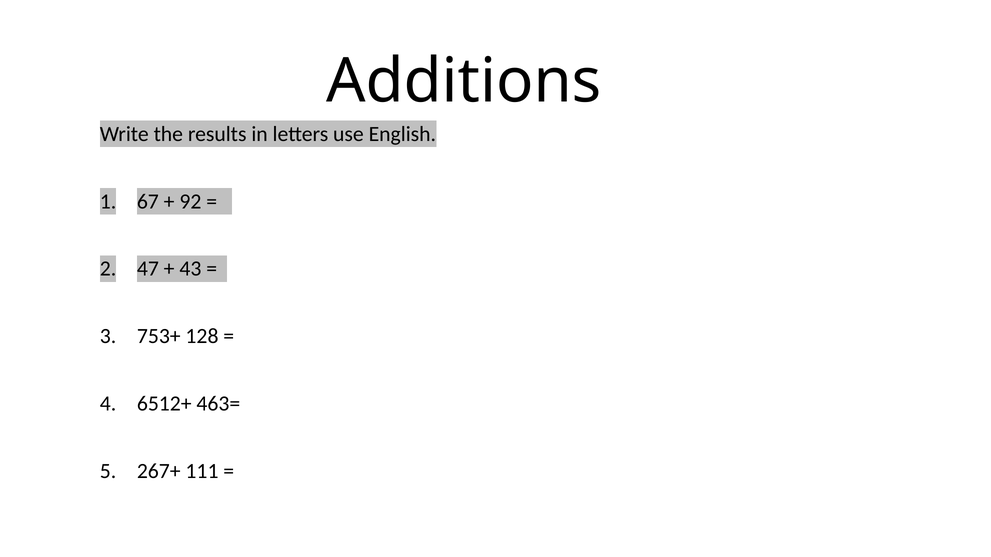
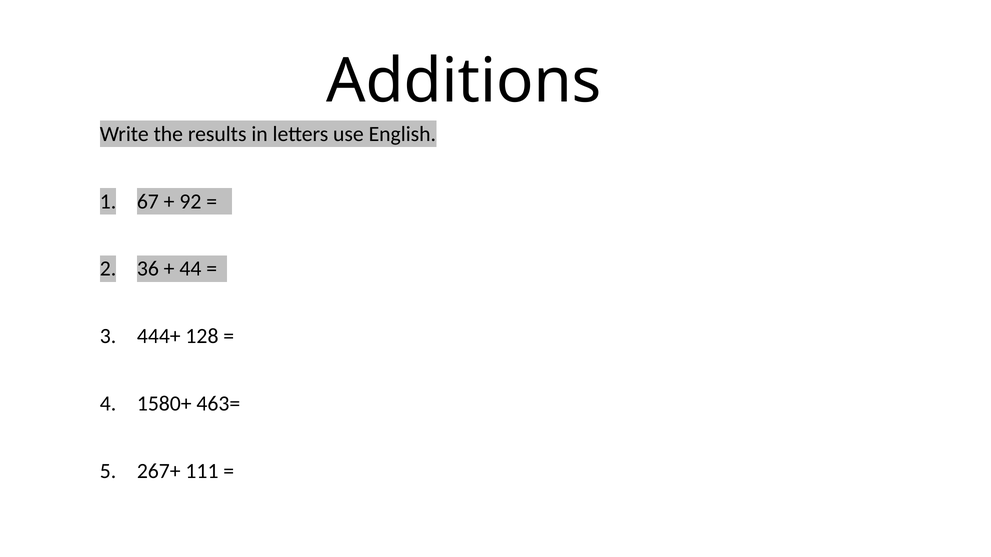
47: 47 -> 36
43: 43 -> 44
753+: 753+ -> 444+
6512+: 6512+ -> 1580+
